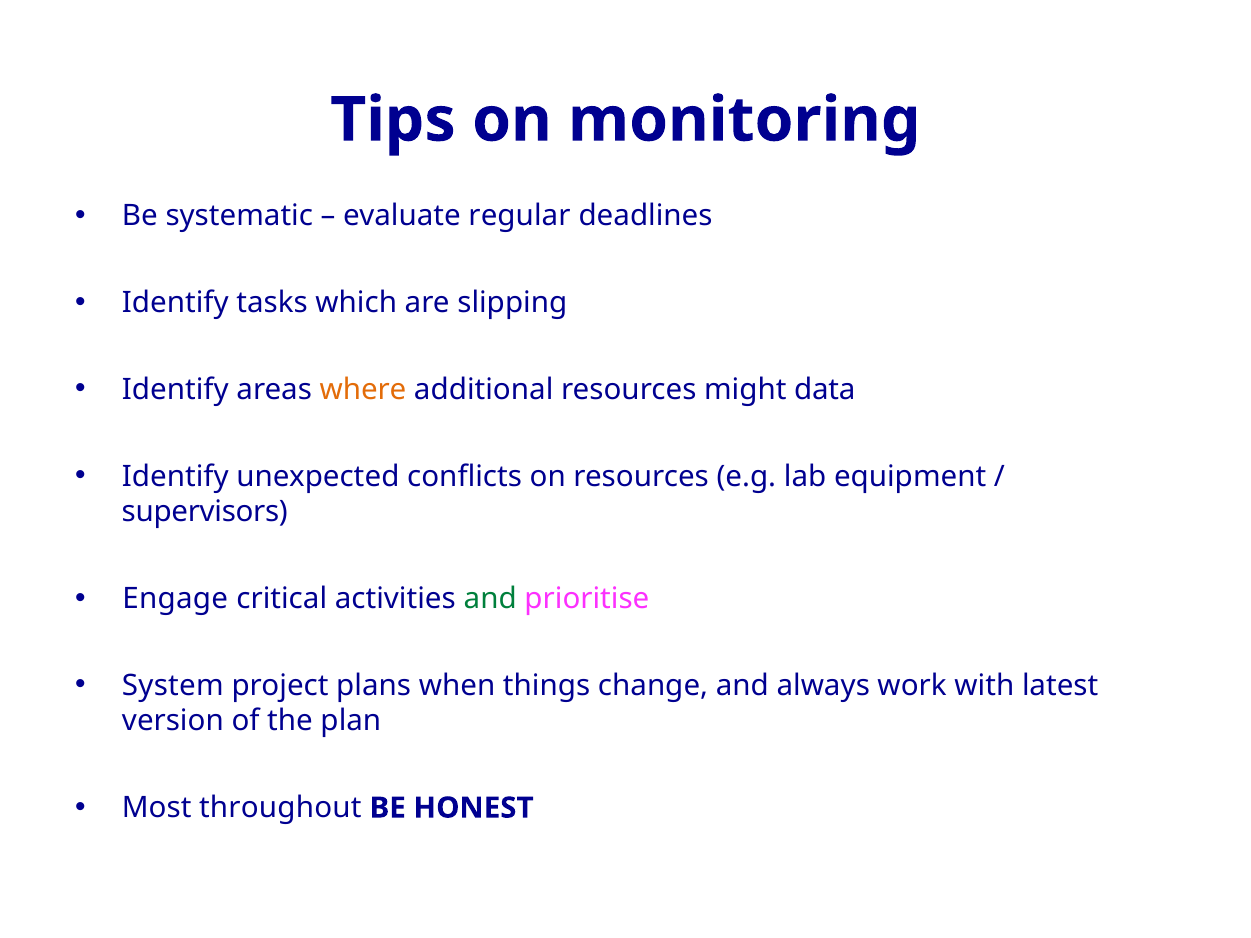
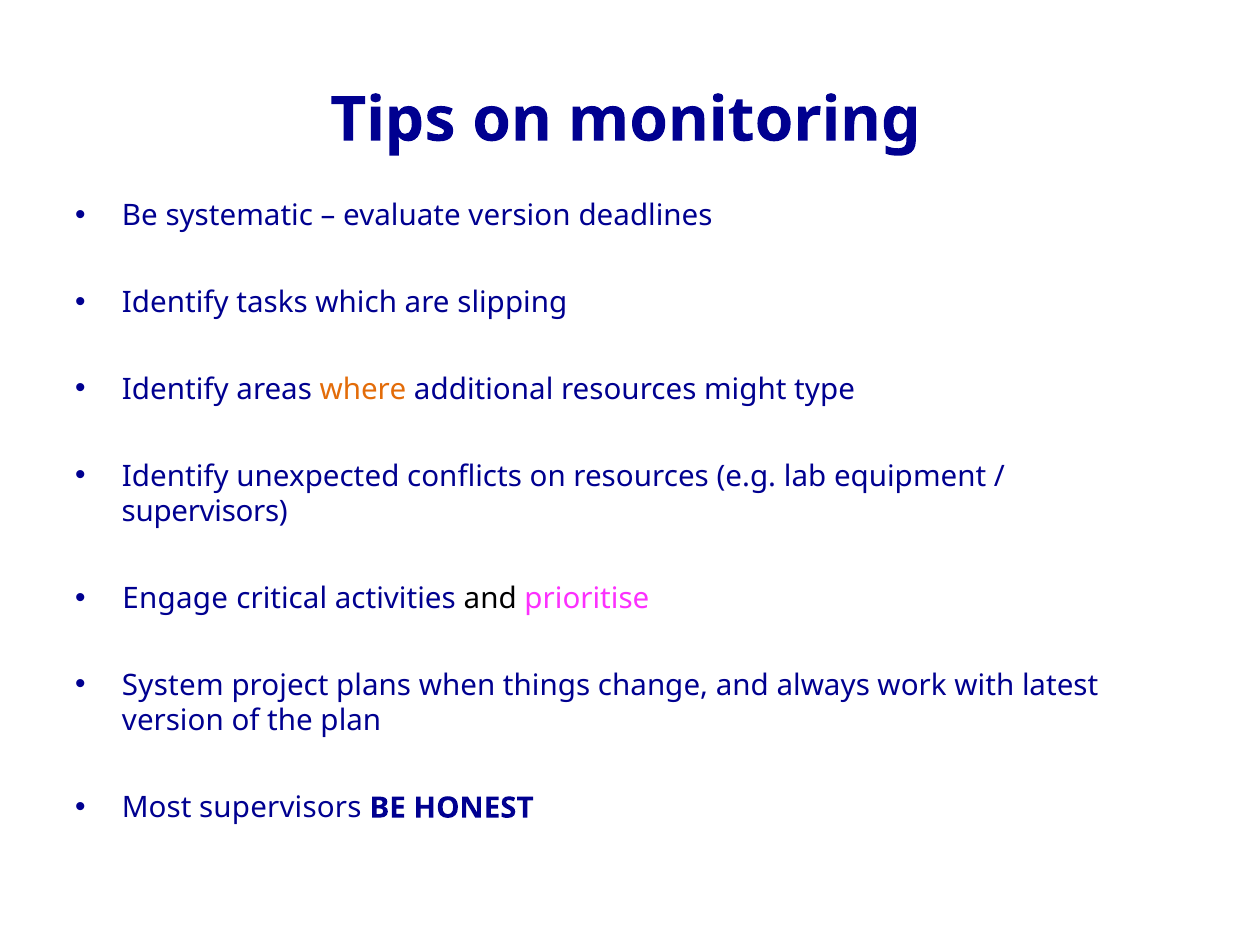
evaluate regular: regular -> version
data: data -> type
and at (490, 599) colour: green -> black
Most throughout: throughout -> supervisors
